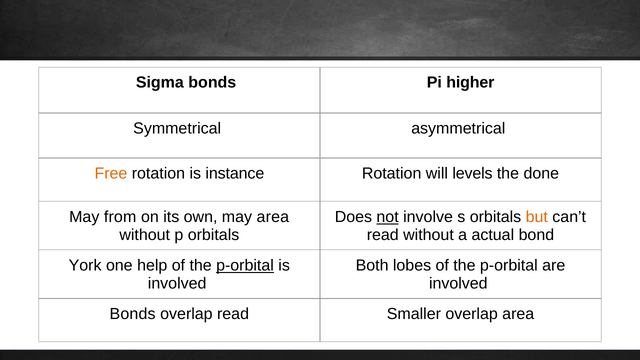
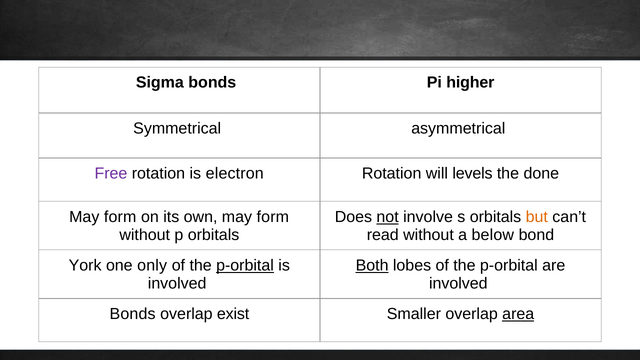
Free colour: orange -> purple
instance: instance -> electron
from at (120, 217): from -> form
own may area: area -> form
actual: actual -> below
help: help -> only
Both underline: none -> present
overlap read: read -> exist
area at (518, 314) underline: none -> present
